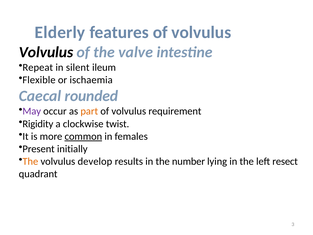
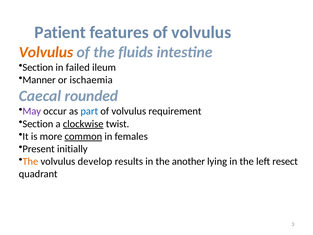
Elderly: Elderly -> Patient
Volvulus at (46, 52) colour: black -> orange
valve: valve -> fluids
Repeat at (38, 67): Repeat -> Section
silent: silent -> failed
Flexible: Flexible -> Manner
part colour: orange -> blue
Rigidity at (38, 124): Rigidity -> Section
clockwise underline: none -> present
number: number -> another
